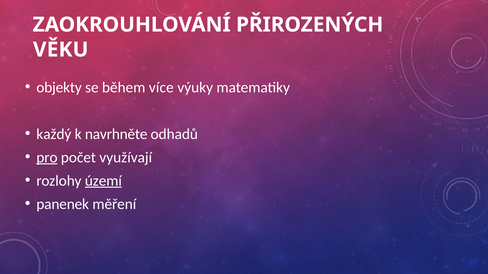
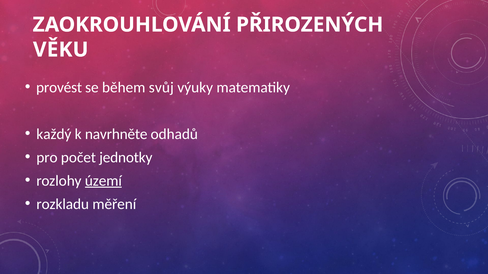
objekty: objekty -> provést
více: více -> svůj
pro underline: present -> none
využívají: využívají -> jednotky
panenek: panenek -> rozkladu
